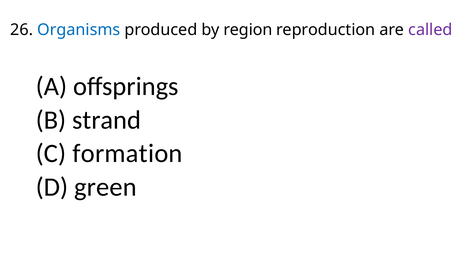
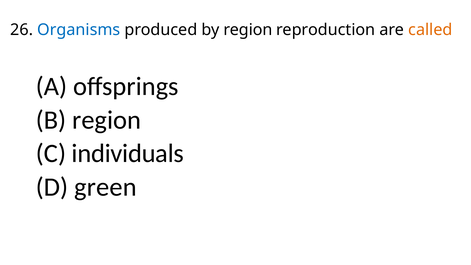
called colour: purple -> orange
B strand: strand -> region
formation: formation -> individuals
